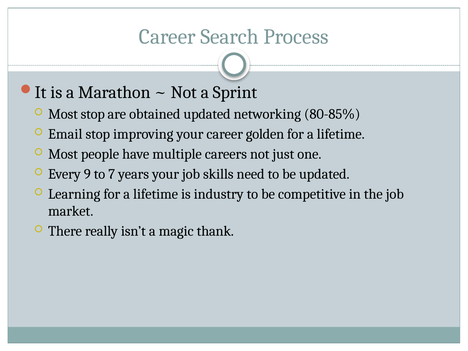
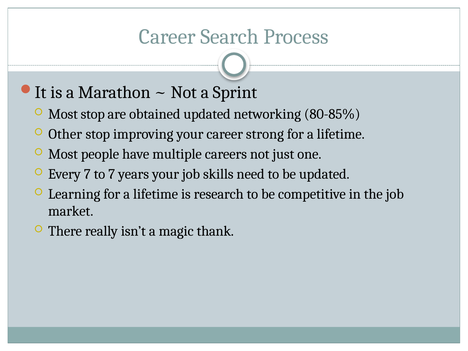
Email: Email -> Other
golden: golden -> strong
Every 9: 9 -> 7
industry: industry -> research
